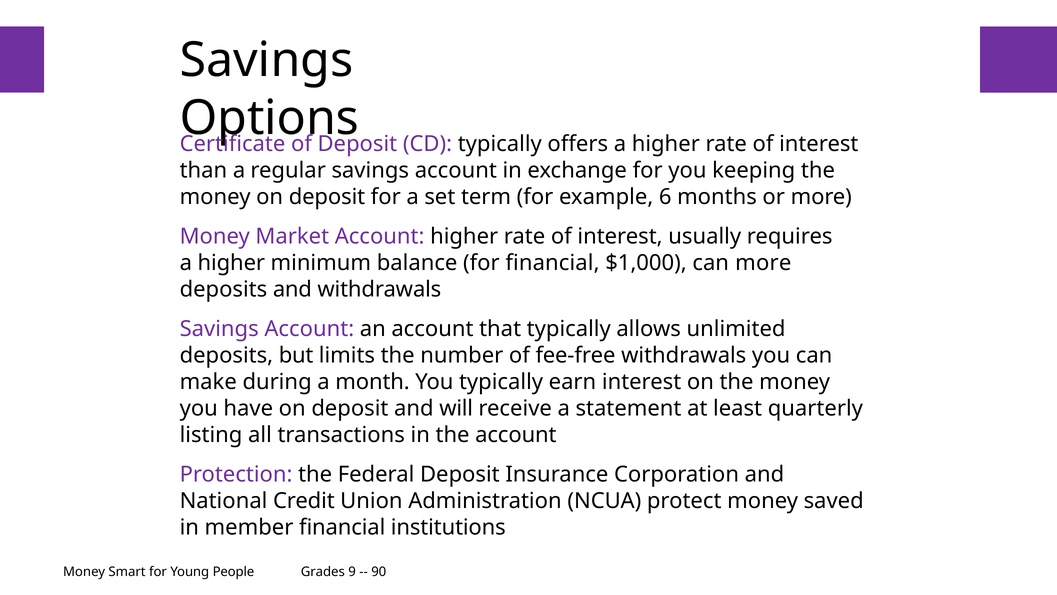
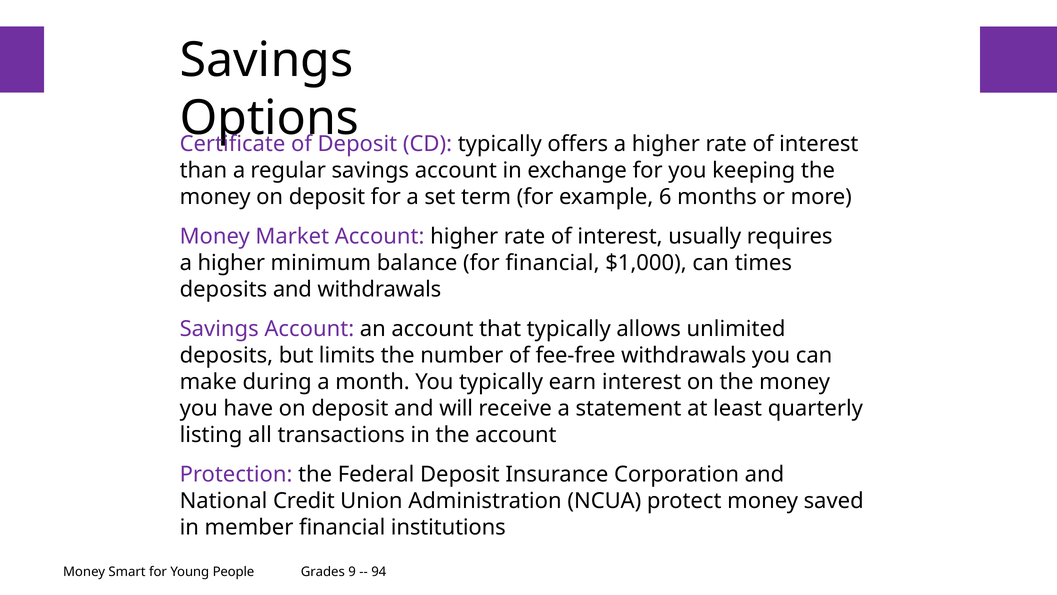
can more: more -> times
90: 90 -> 94
